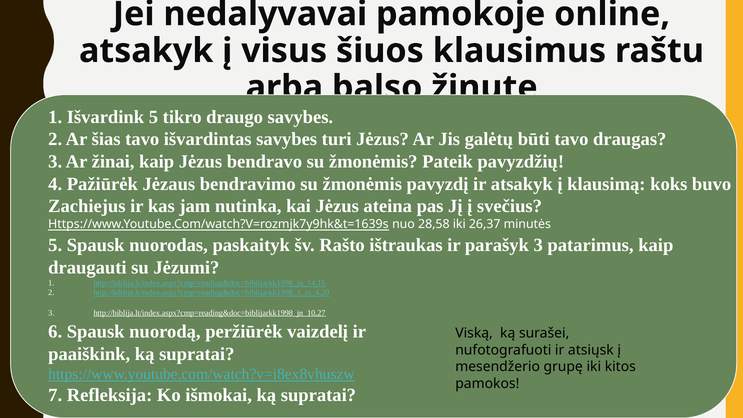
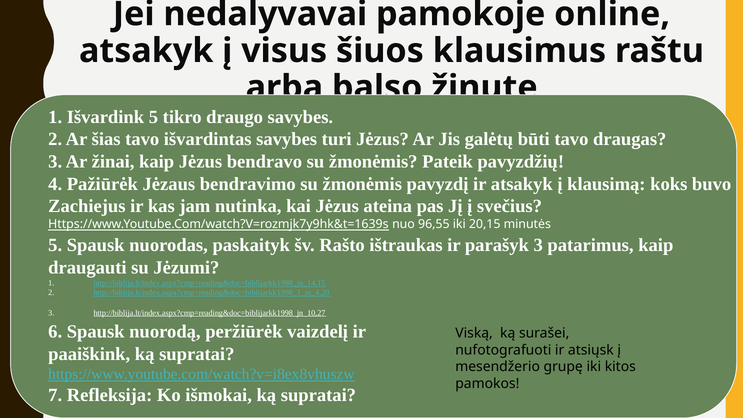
28,58: 28,58 -> 96,55
26,37: 26,37 -> 20,15
